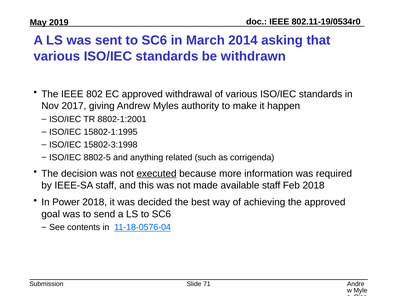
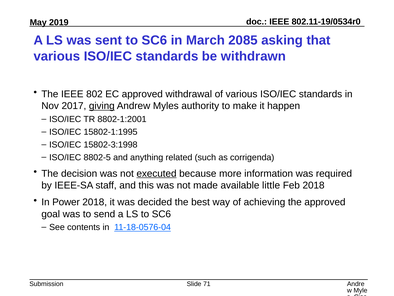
2014: 2014 -> 2085
giving underline: none -> present
available staff: staff -> little
